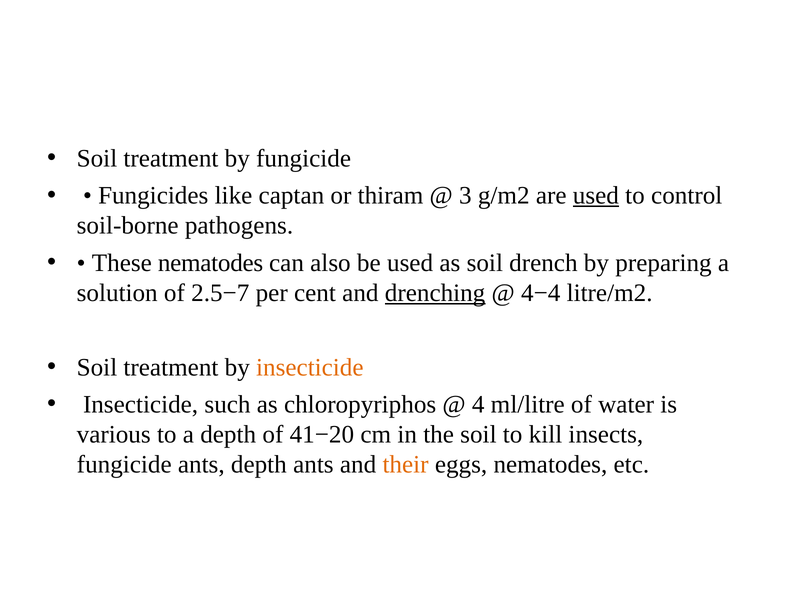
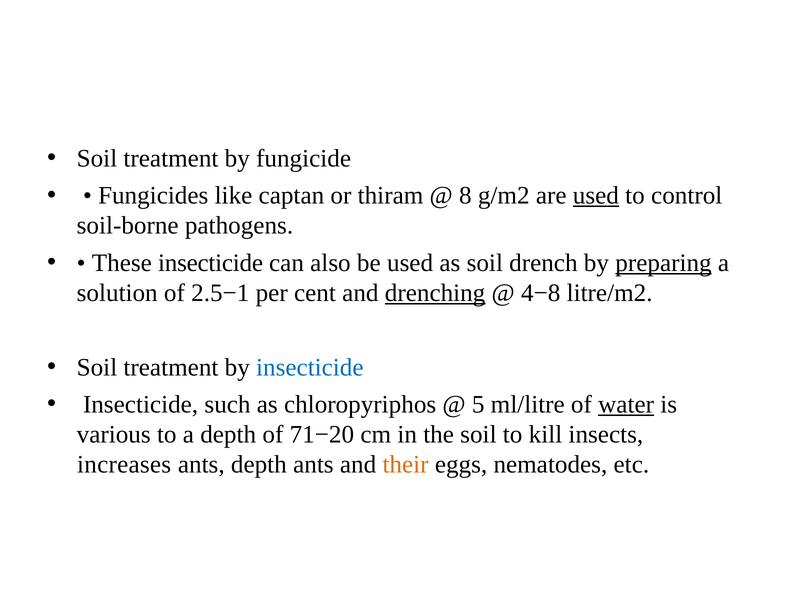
3: 3 -> 8
These nematodes: nematodes -> insecticide
preparing underline: none -> present
2.5−7: 2.5−7 -> 2.5−1
4−4: 4−4 -> 4−8
insecticide at (310, 367) colour: orange -> blue
4: 4 -> 5
water underline: none -> present
41−20: 41−20 -> 71−20
fungicide at (124, 465): fungicide -> increases
